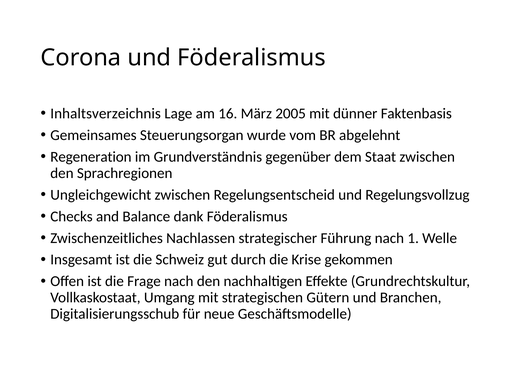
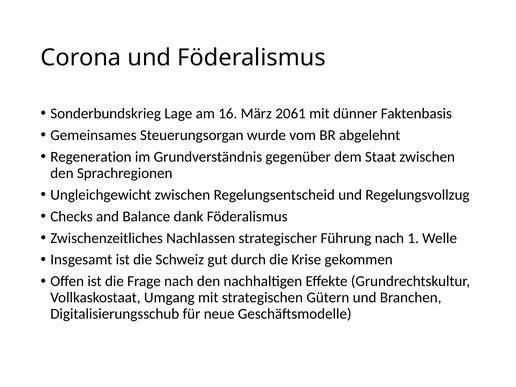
Inhaltsverzeichnis: Inhaltsverzeichnis -> Sonderbundskrieg
2005: 2005 -> 2061
